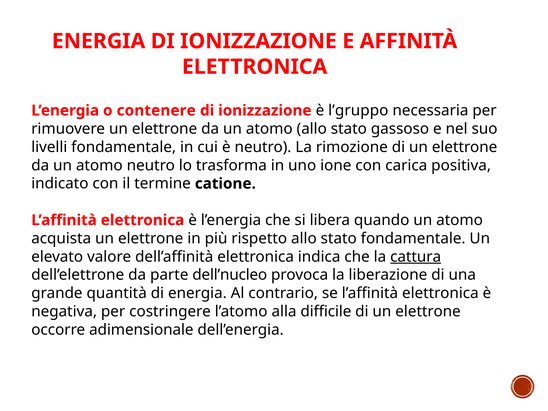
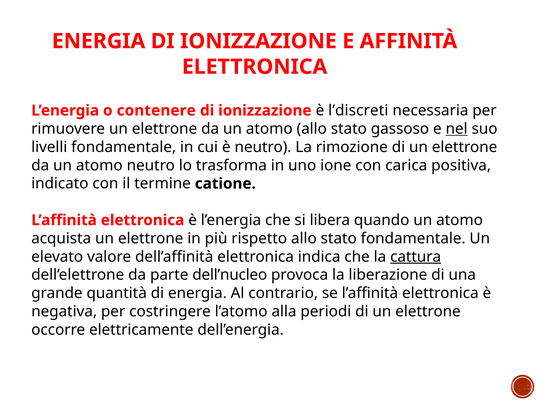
l’gruppo: l’gruppo -> l’discreti
nel underline: none -> present
difficile: difficile -> periodi
adimensionale: adimensionale -> elettricamente
